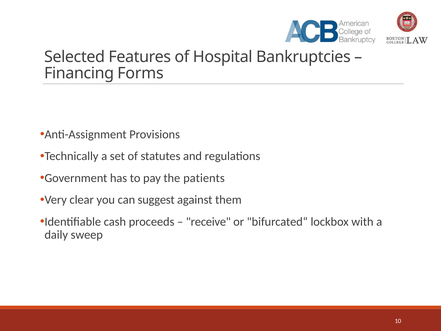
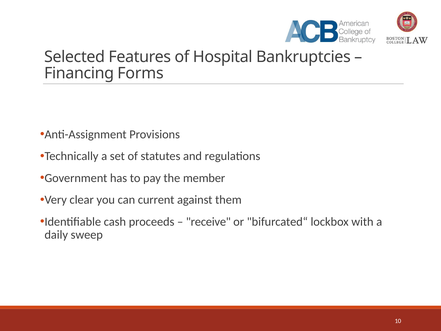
patients: patients -> member
suggest: suggest -> current
